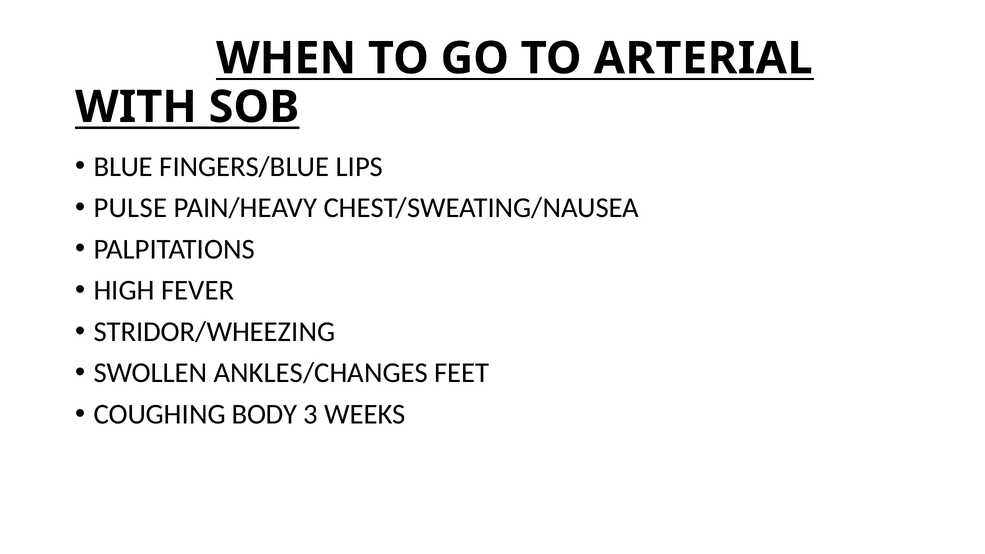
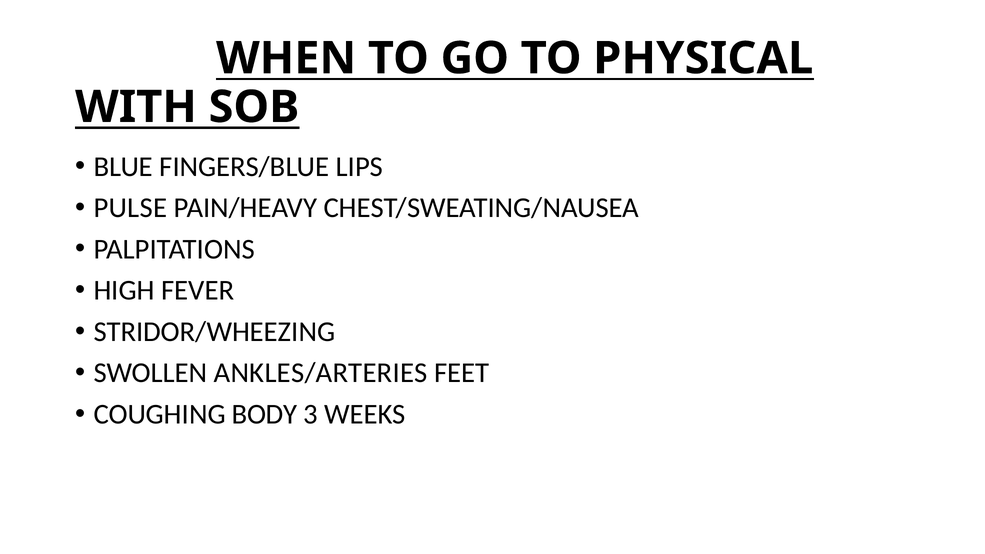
ARTERIAL: ARTERIAL -> PHYSICAL
ANKLES/CHANGES: ANKLES/CHANGES -> ANKLES/ARTERIES
